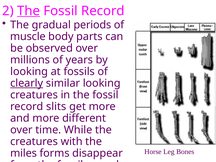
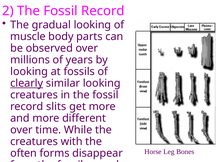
The at (29, 11) underline: present -> none
gradual periods: periods -> looking
miles: miles -> often
